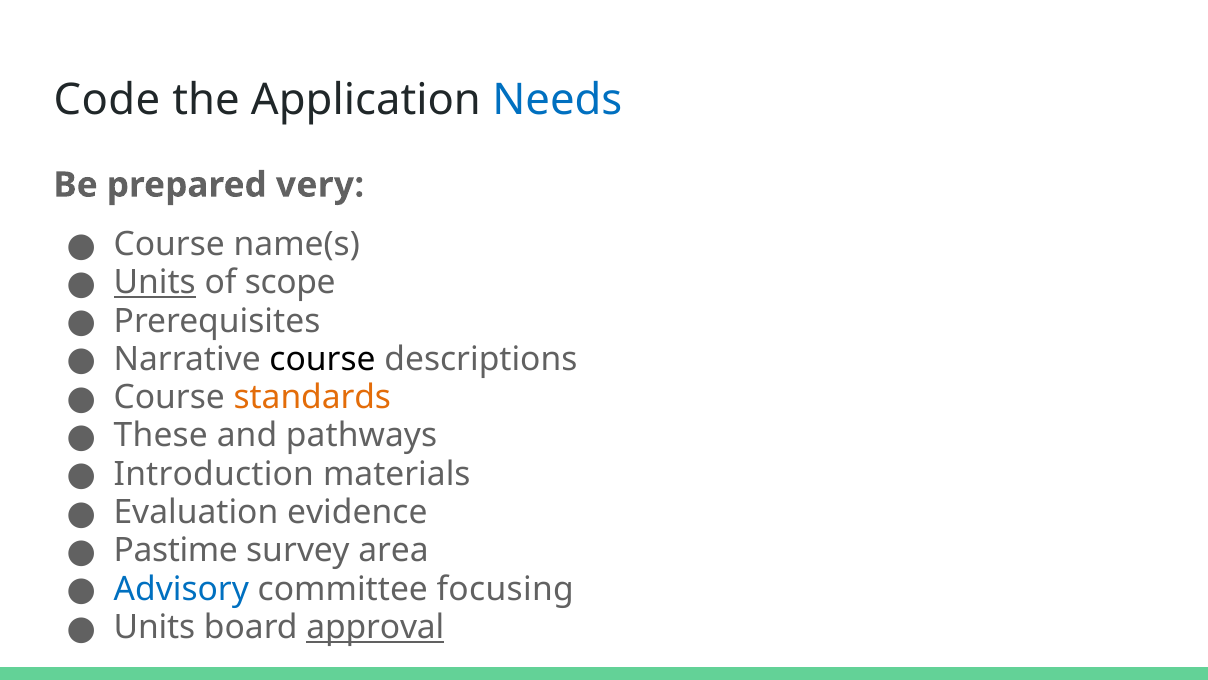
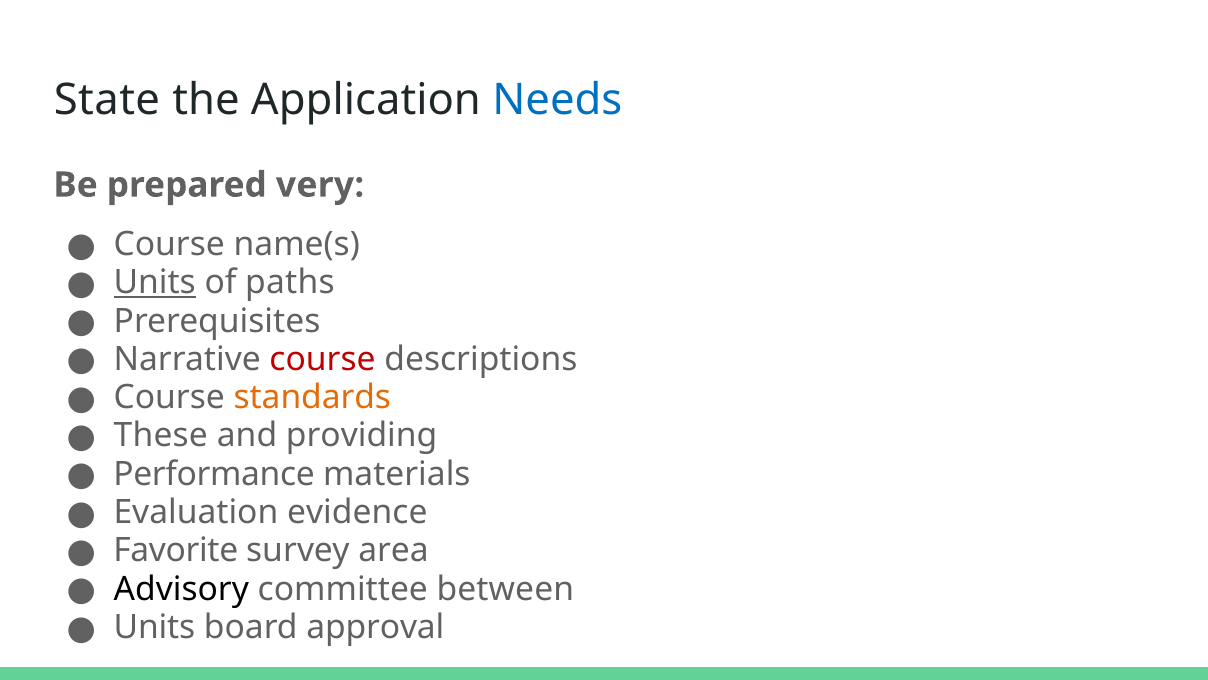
Code: Code -> State
scope: scope -> paths
course at (323, 359) colour: black -> red
pathways: pathways -> providing
Introduction: Introduction -> Performance
Pastime: Pastime -> Favorite
Advisory colour: blue -> black
focusing: focusing -> between
approval underline: present -> none
